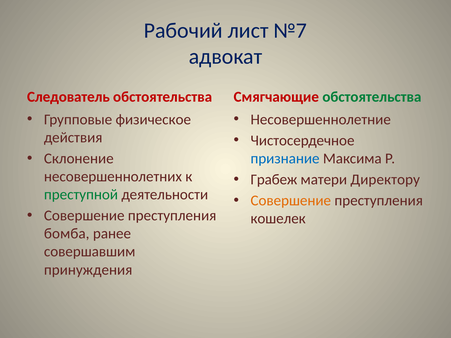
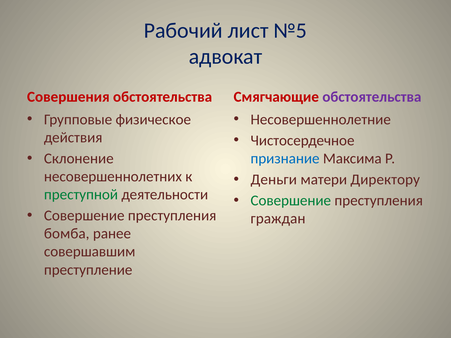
№7: №7 -> №5
Следователь: Следователь -> Совершения
обстоятельства at (372, 97) colour: green -> purple
Грабеж: Грабеж -> Деньги
Совершение at (291, 201) colour: orange -> green
кошелек: кошелек -> граждан
принуждения: принуждения -> преступление
